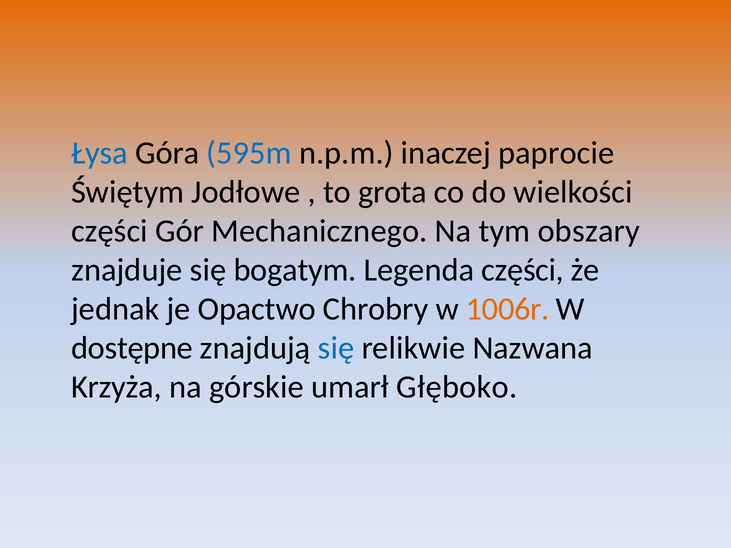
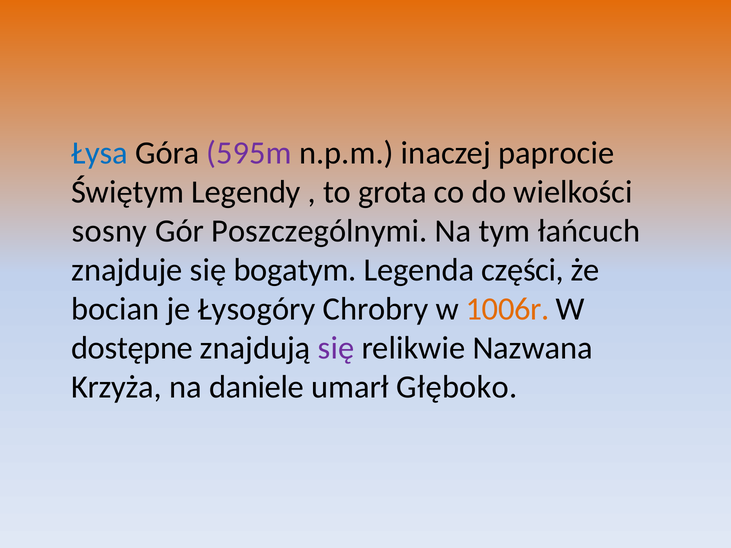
595m colour: blue -> purple
Jodłowe: Jodłowe -> Legendy
części at (110, 231): części -> sosny
Mechanicznego: Mechanicznego -> Poszczególnymi
obszary: obszary -> łańcuch
jednak: jednak -> bocian
Opactwo: Opactwo -> Łysogóry
się at (336, 348) colour: blue -> purple
górskie: górskie -> daniele
